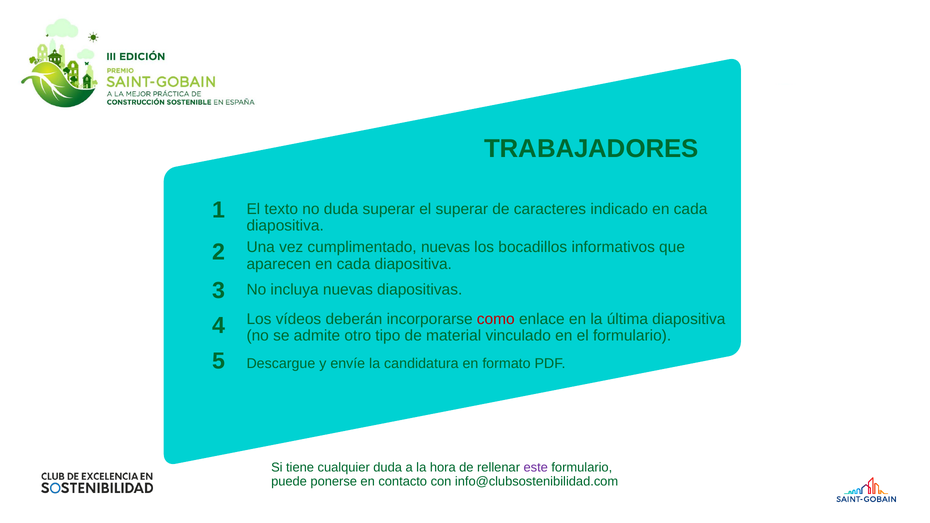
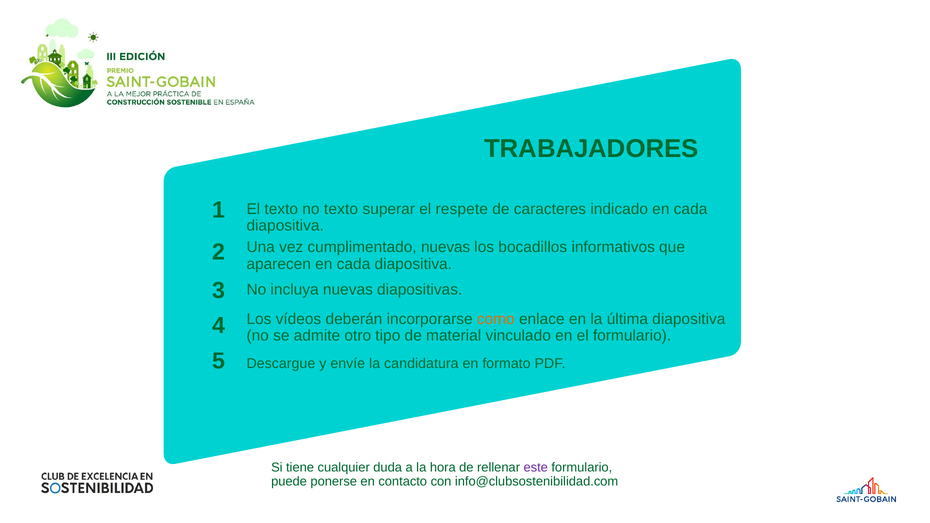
no duda: duda -> texto
el superar: superar -> respete
como colour: red -> orange
